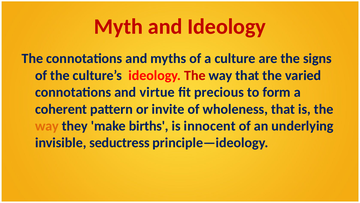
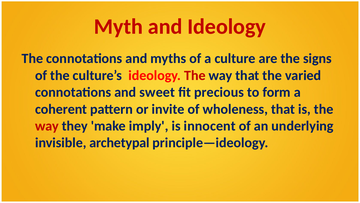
virtue: virtue -> sweet
way at (47, 126) colour: orange -> red
births: births -> imply
seductress: seductress -> archetypal
